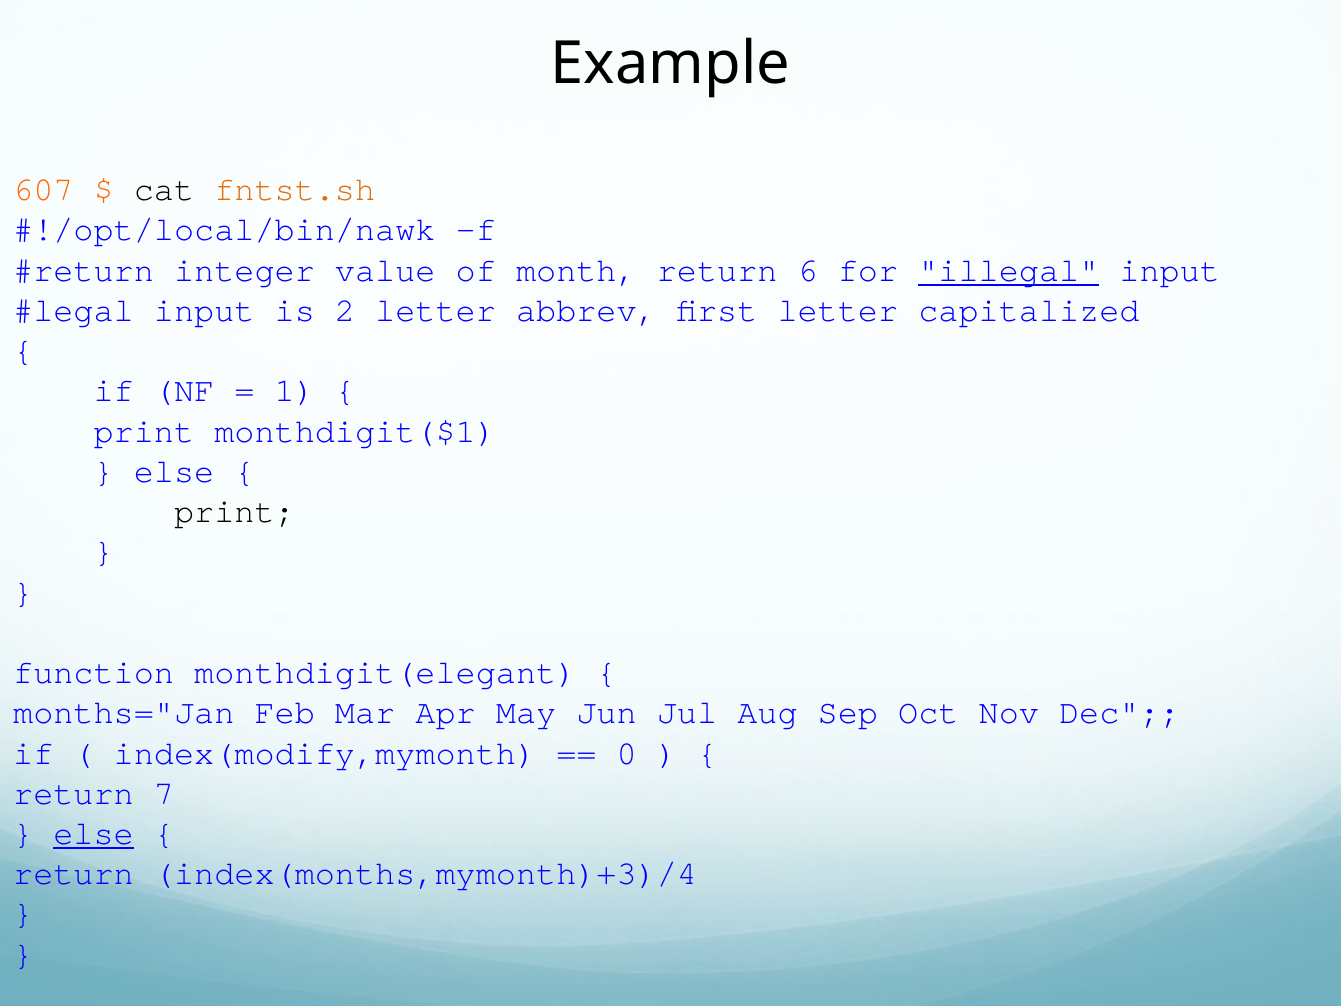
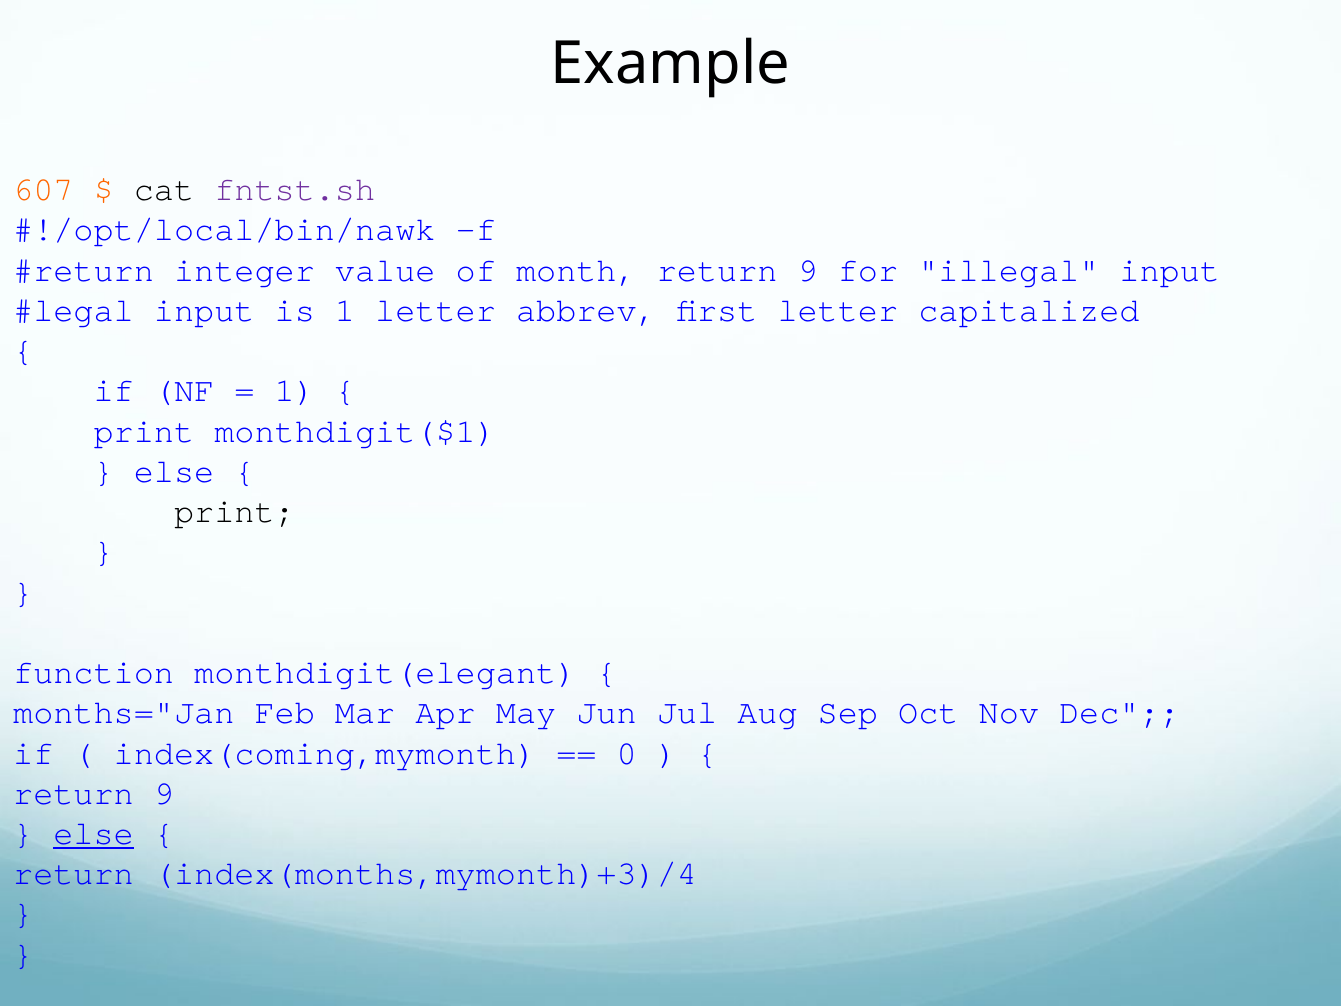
fntst.sh colour: orange -> purple
month return 6: 6 -> 9
illegal underline: present -> none
is 2: 2 -> 1
index(modify,mymonth: index(modify,mymonth -> index(coming,mymonth
7 at (164, 793): 7 -> 9
